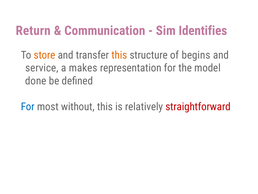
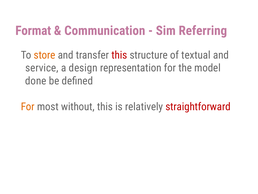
Return: Return -> Format
Identifies: Identifies -> Referring
this at (119, 55) colour: orange -> red
begins: begins -> textual
makes: makes -> design
For at (28, 107) colour: blue -> orange
